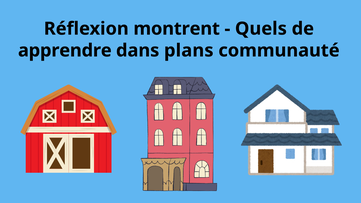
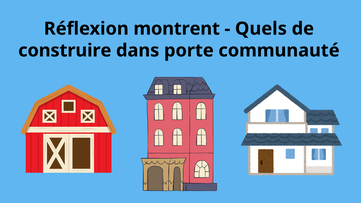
apprendre: apprendre -> construire
plans: plans -> porte
